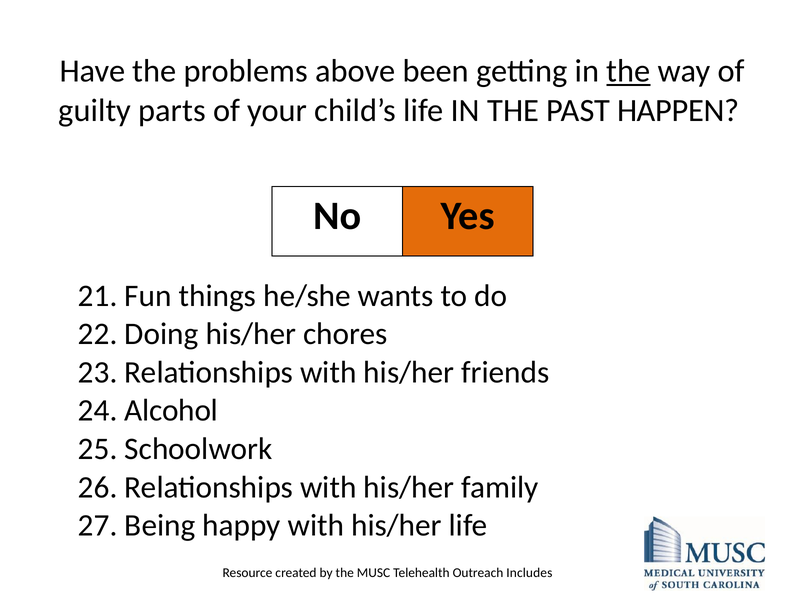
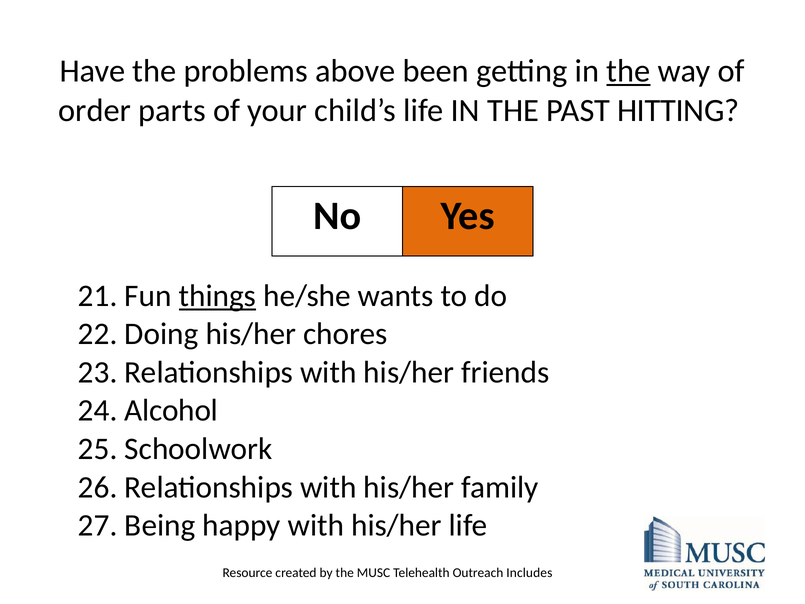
guilty: guilty -> order
HAPPEN: HAPPEN -> HITTING
things underline: none -> present
